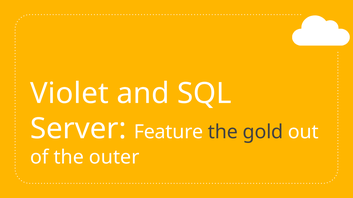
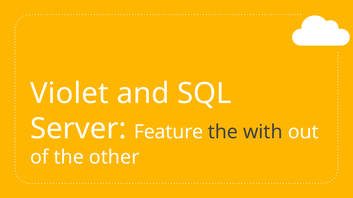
gold: gold -> with
outer: outer -> other
